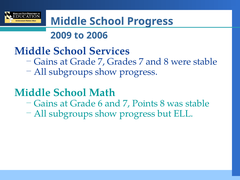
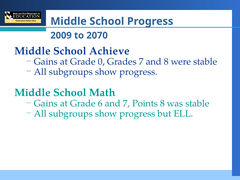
2006: 2006 -> 2070
Services: Services -> Achieve
Grade 7: 7 -> 0
